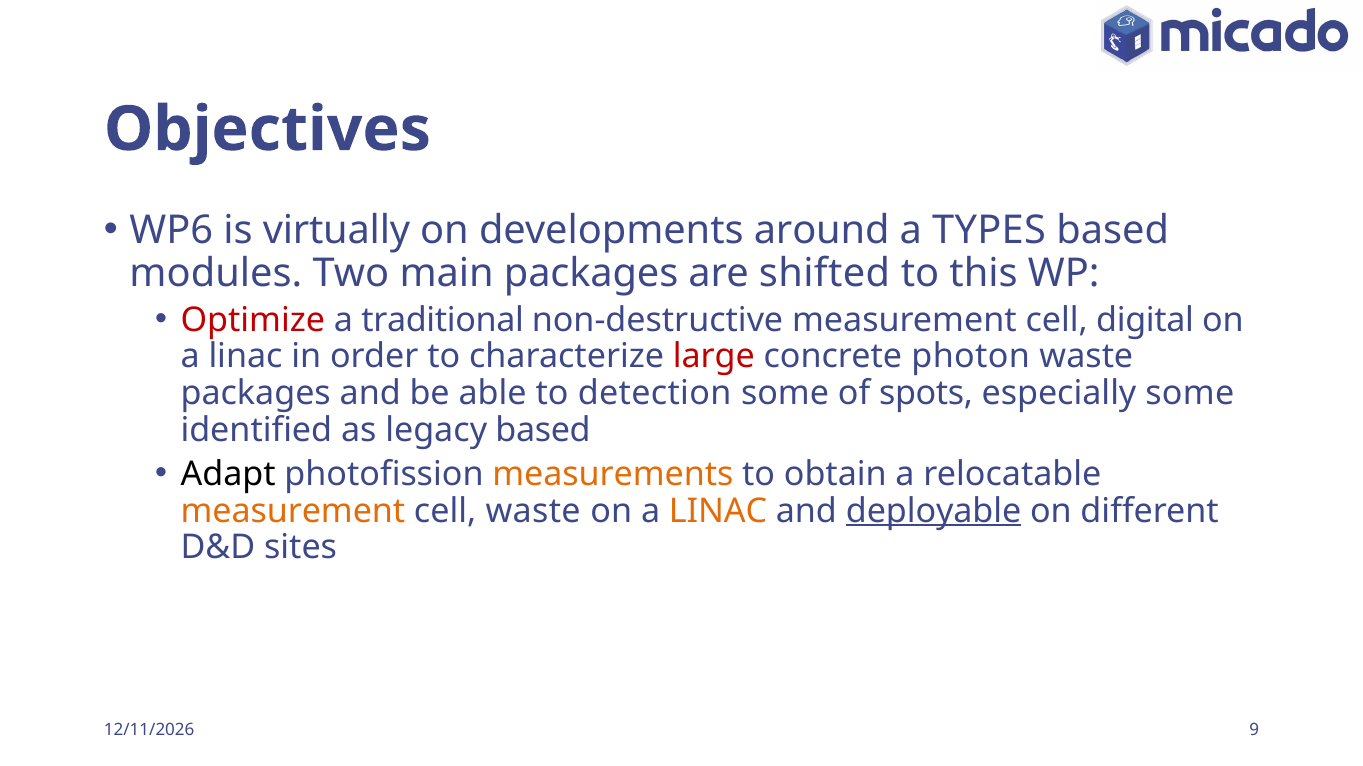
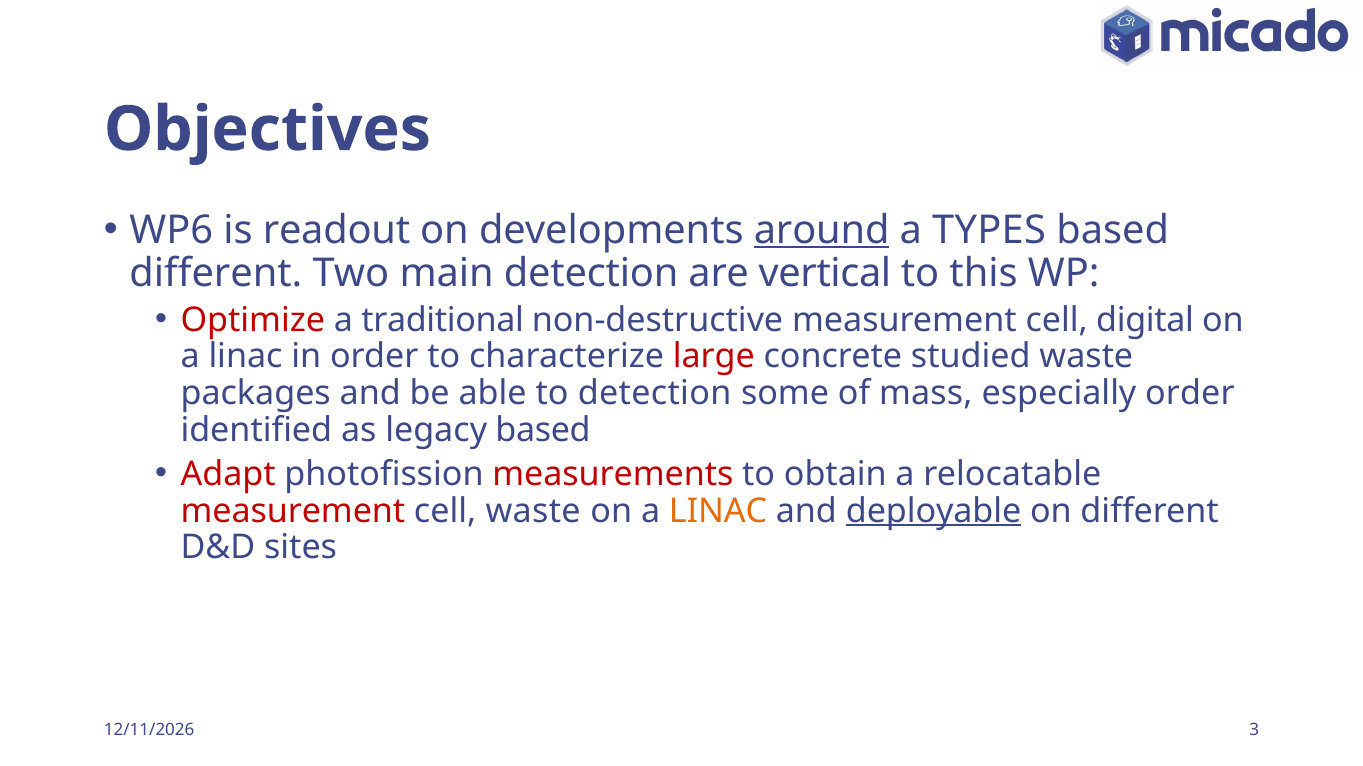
virtually: virtually -> readout
around underline: none -> present
modules at (216, 273): modules -> different
main packages: packages -> detection
shifted: shifted -> vertical
photon: photon -> studied
spots: spots -> mass
especially some: some -> order
Adapt colour: black -> red
measurements colour: orange -> red
measurement at (293, 511) colour: orange -> red
9: 9 -> 3
